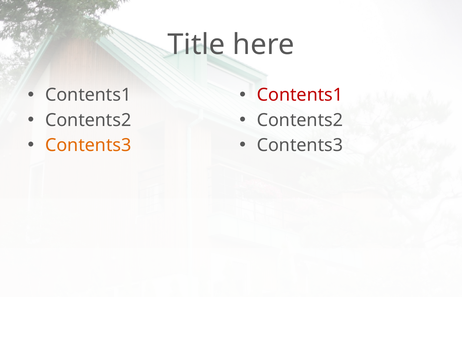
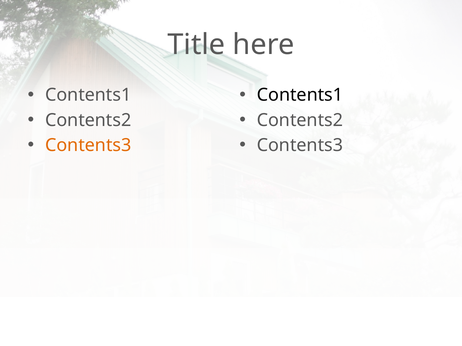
Contents1 at (300, 95) colour: red -> black
